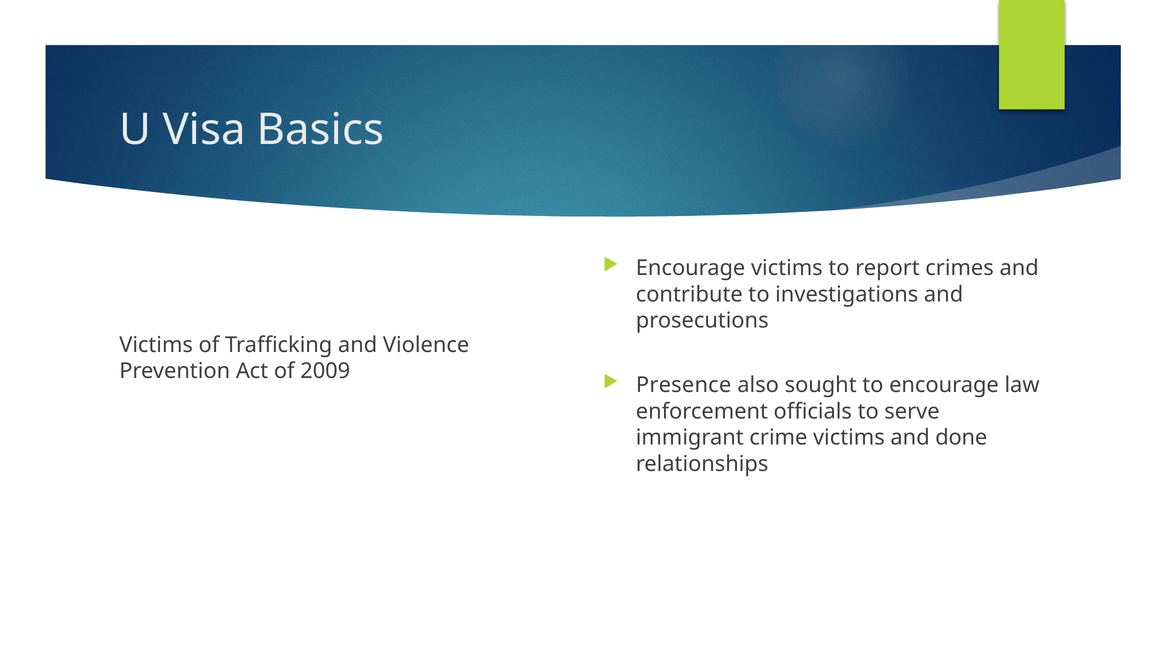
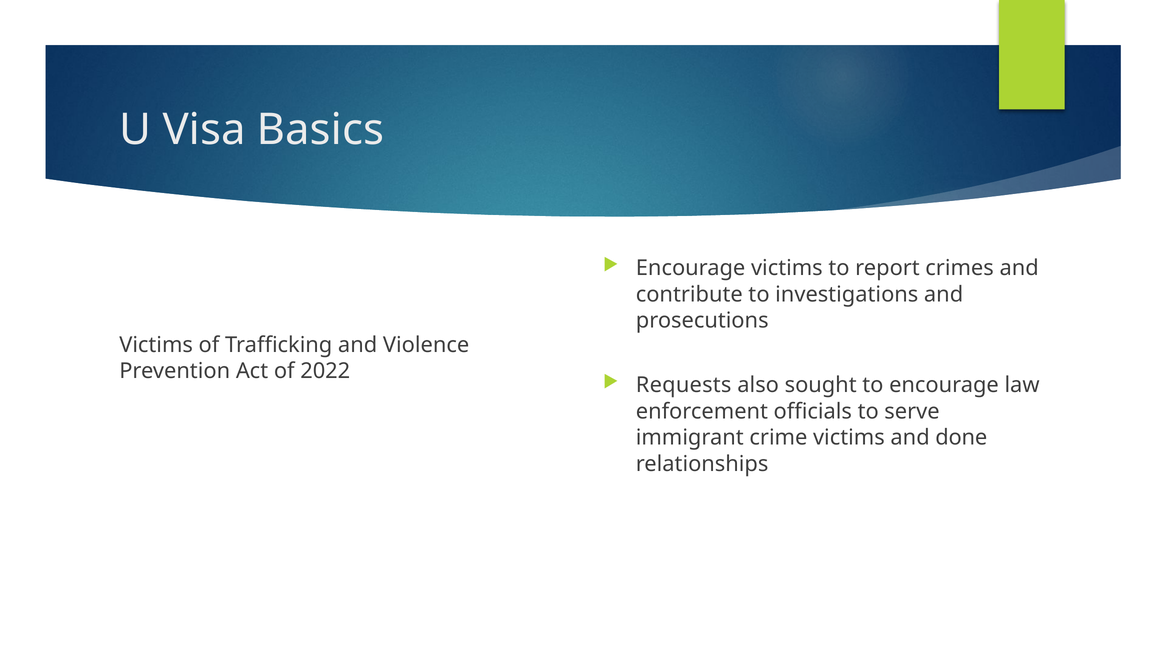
2009: 2009 -> 2022
Presence: Presence -> Requests
